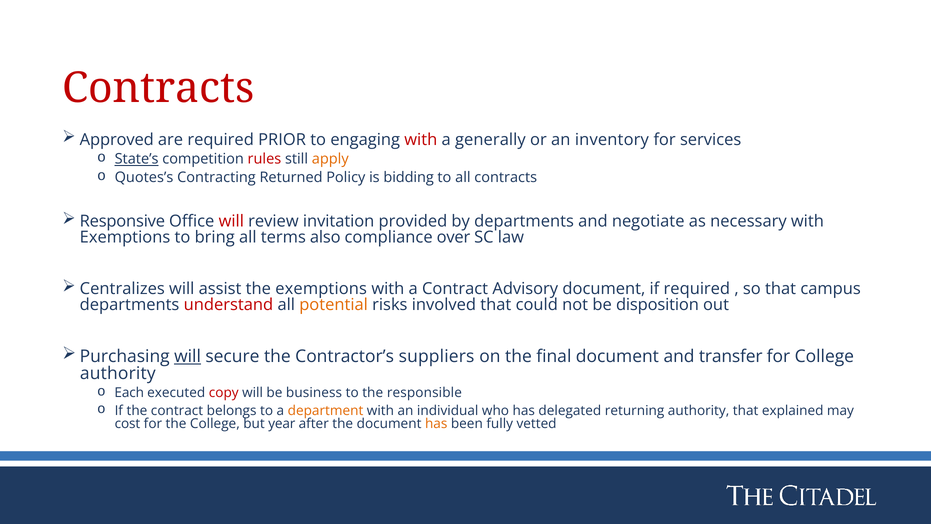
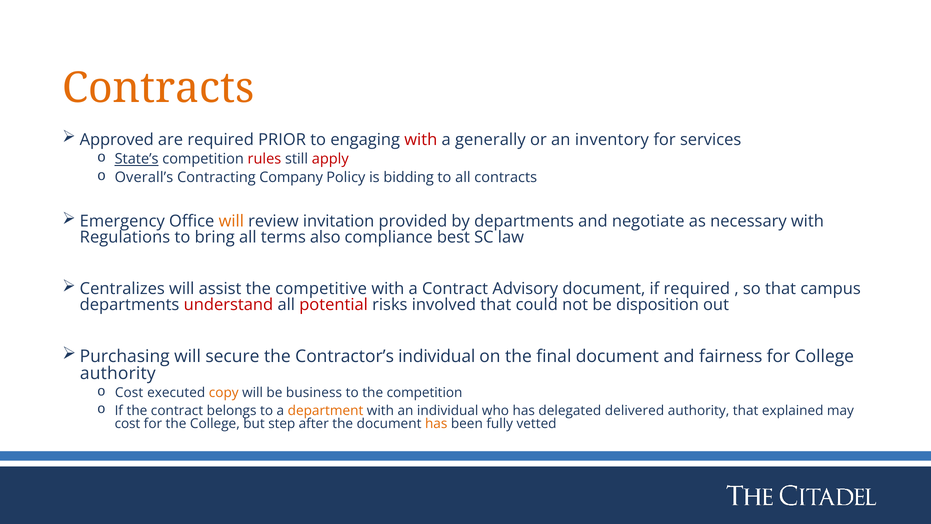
Contracts at (158, 88) colour: red -> orange
apply colour: orange -> red
Quotes’s: Quotes’s -> Overall’s
Returned: Returned -> Company
Responsive: Responsive -> Emergency
will at (231, 221) colour: red -> orange
Exemptions at (125, 237): Exemptions -> Regulations
over: over -> best
the exemptions: exemptions -> competitive
potential colour: orange -> red
will at (188, 356) underline: present -> none
Contractor’s suppliers: suppliers -> individual
transfer: transfer -> fairness
Each at (129, 393): Each -> Cost
copy colour: red -> orange
the responsible: responsible -> competition
returning: returning -> delivered
year: year -> step
